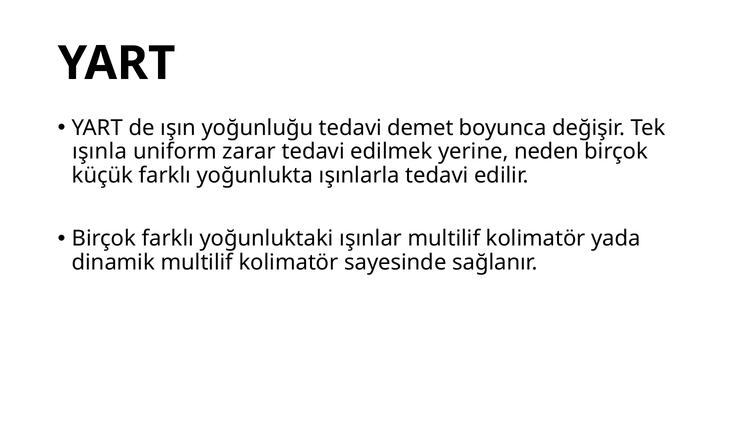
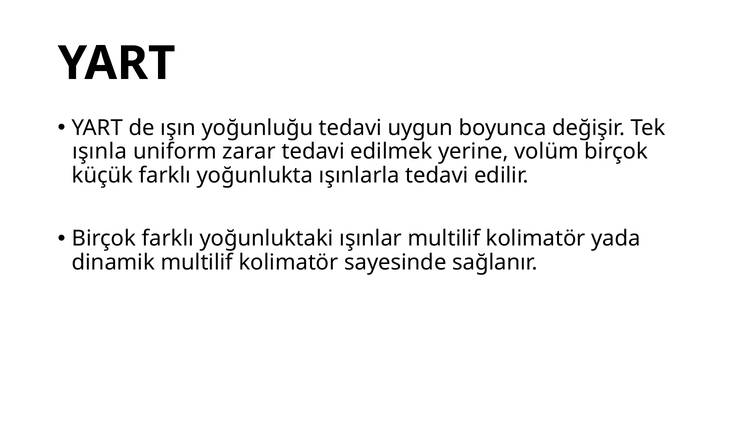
demet: demet -> uygun
neden: neden -> volüm
